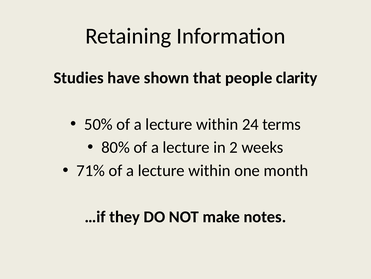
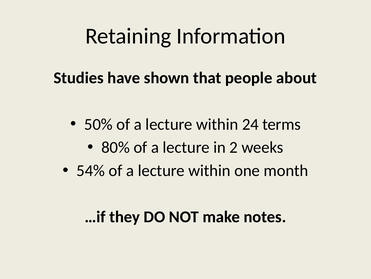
clarity: clarity -> about
71%: 71% -> 54%
